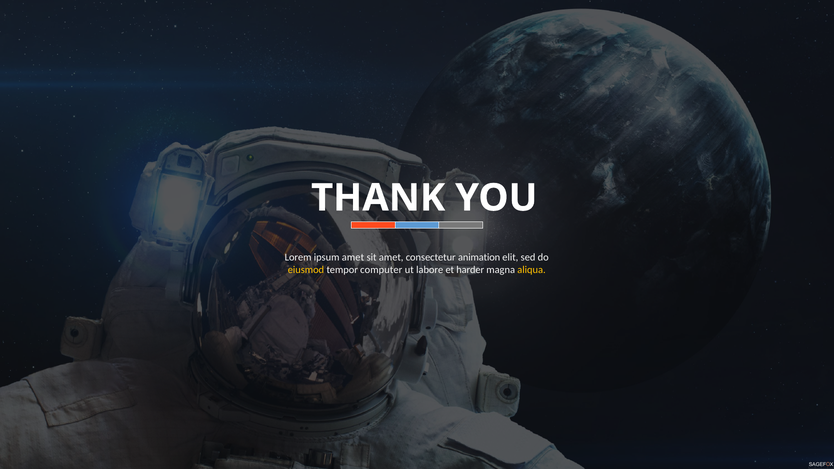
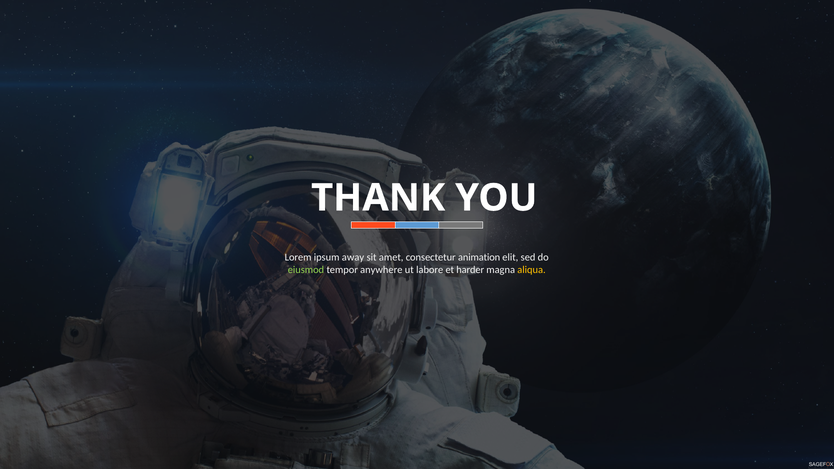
ipsum amet: amet -> away
eiusmod colour: yellow -> light green
computer: computer -> anywhere
